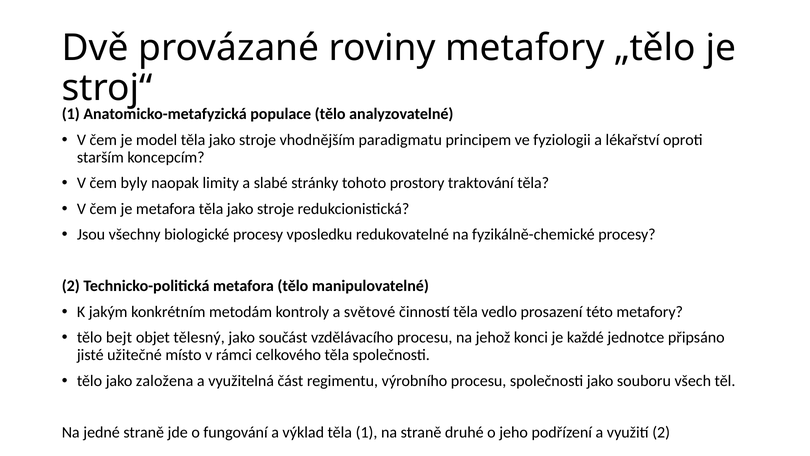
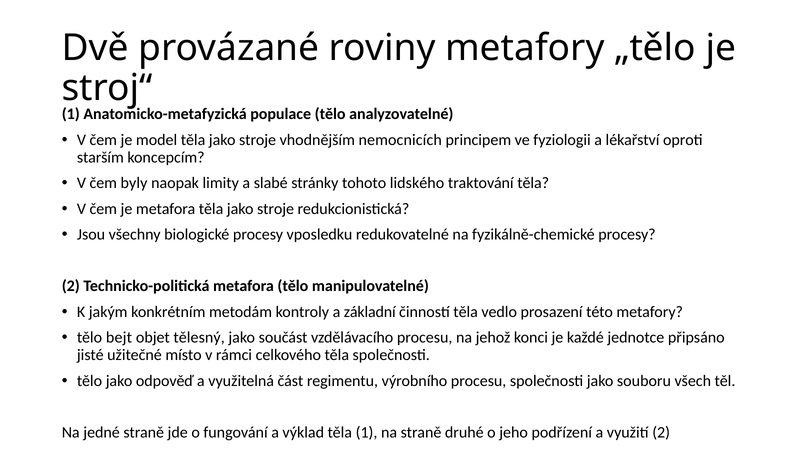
paradigmatu: paradigmatu -> nemocnicích
prostory: prostory -> lidského
světové: světové -> základní
založena: založena -> odpověď
